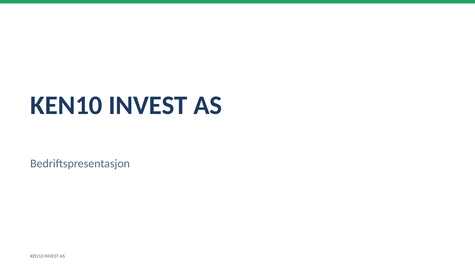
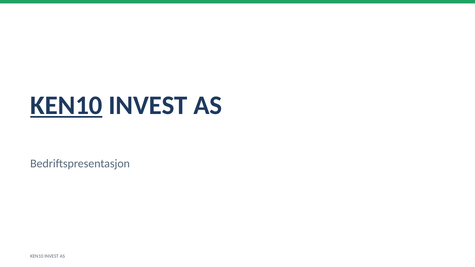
KEN10 at (66, 105) underline: none -> present
